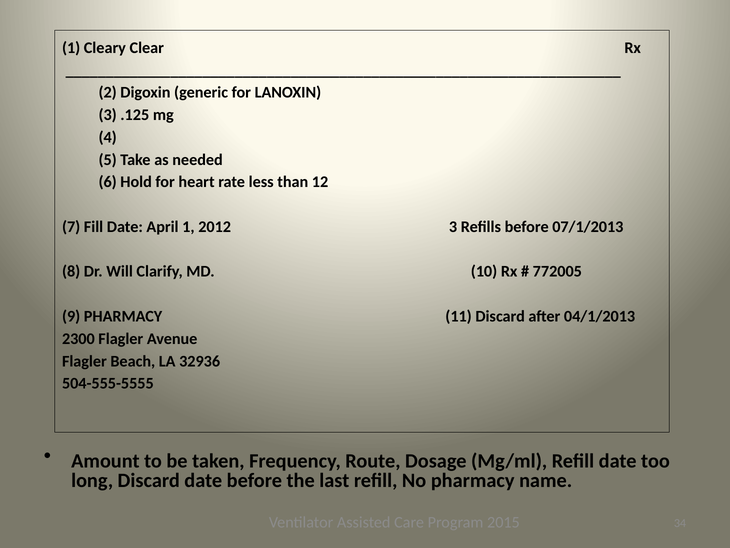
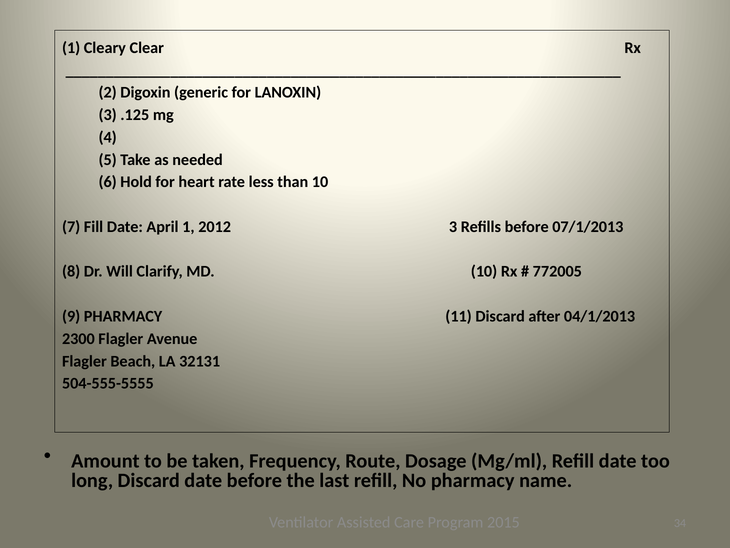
than 12: 12 -> 10
32936: 32936 -> 32131
